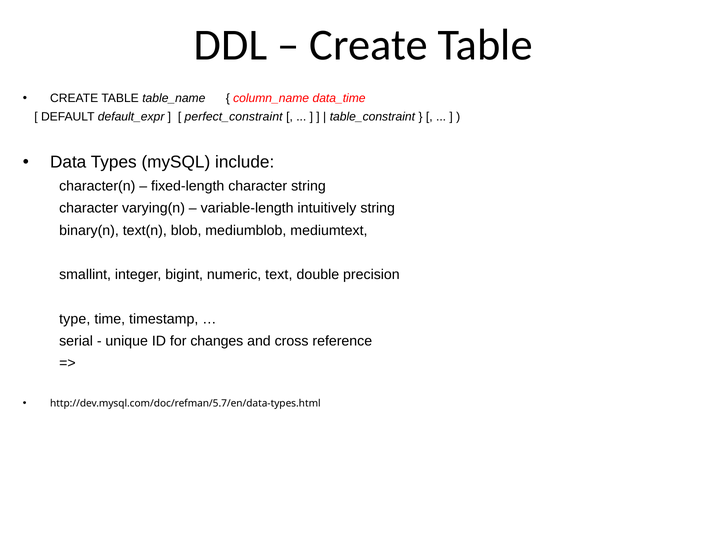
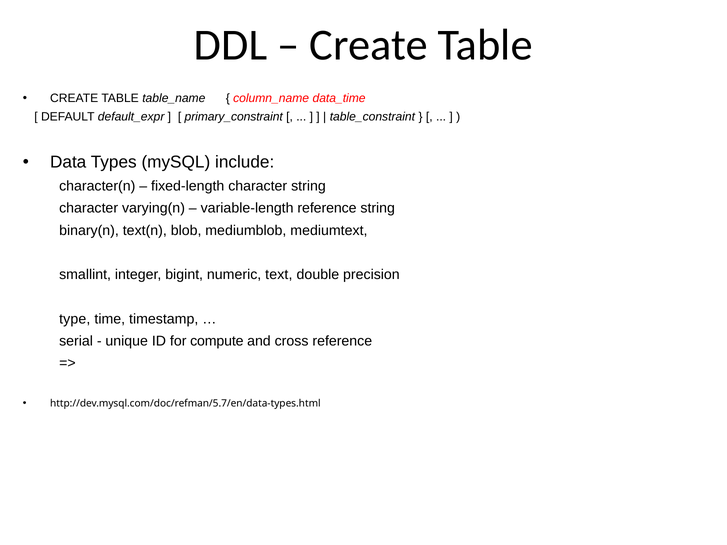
perfect_constraint: perfect_constraint -> primary_constraint
variable-length intuitively: intuitively -> reference
changes: changes -> compute
